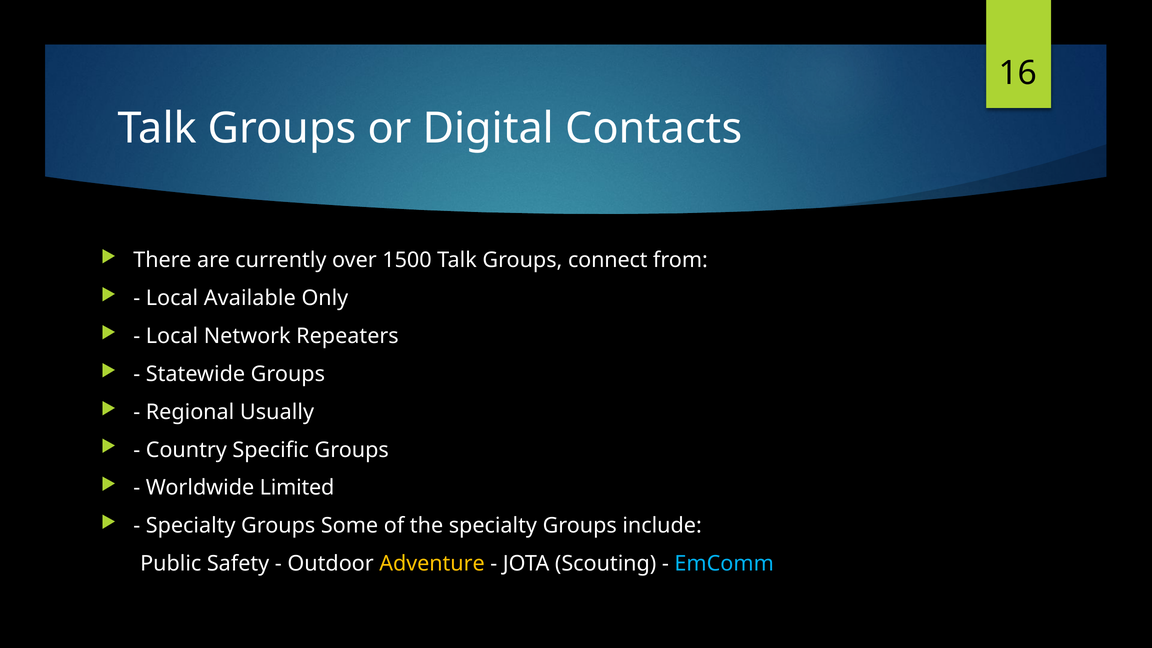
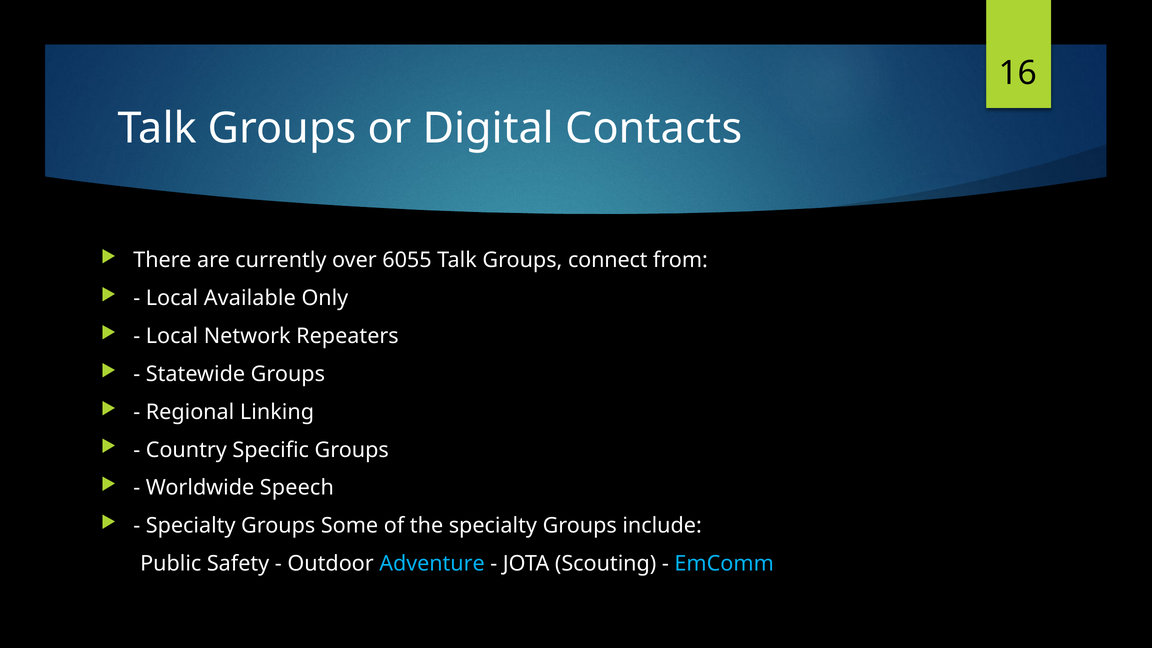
1500: 1500 -> 6055
Usually: Usually -> Linking
Limited: Limited -> Speech
Adventure colour: yellow -> light blue
